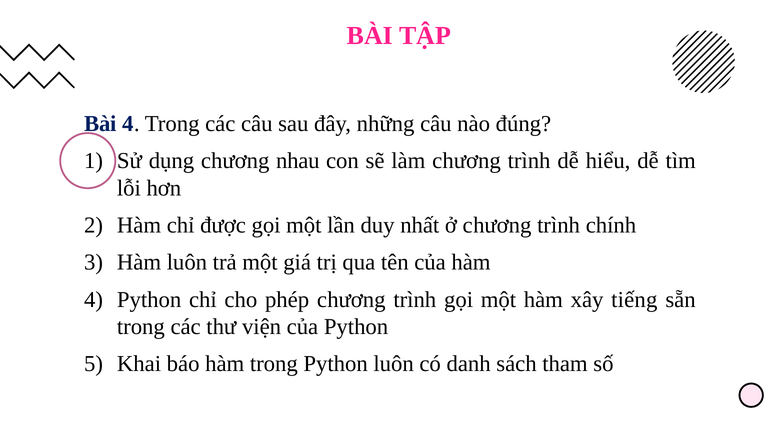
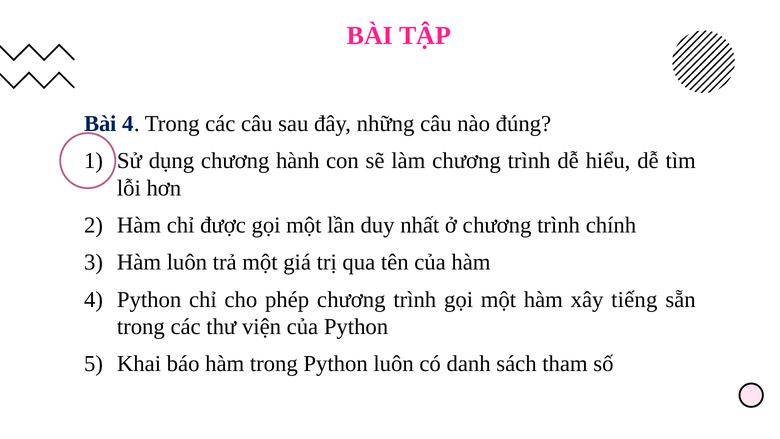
nhau: nhau -> hành
